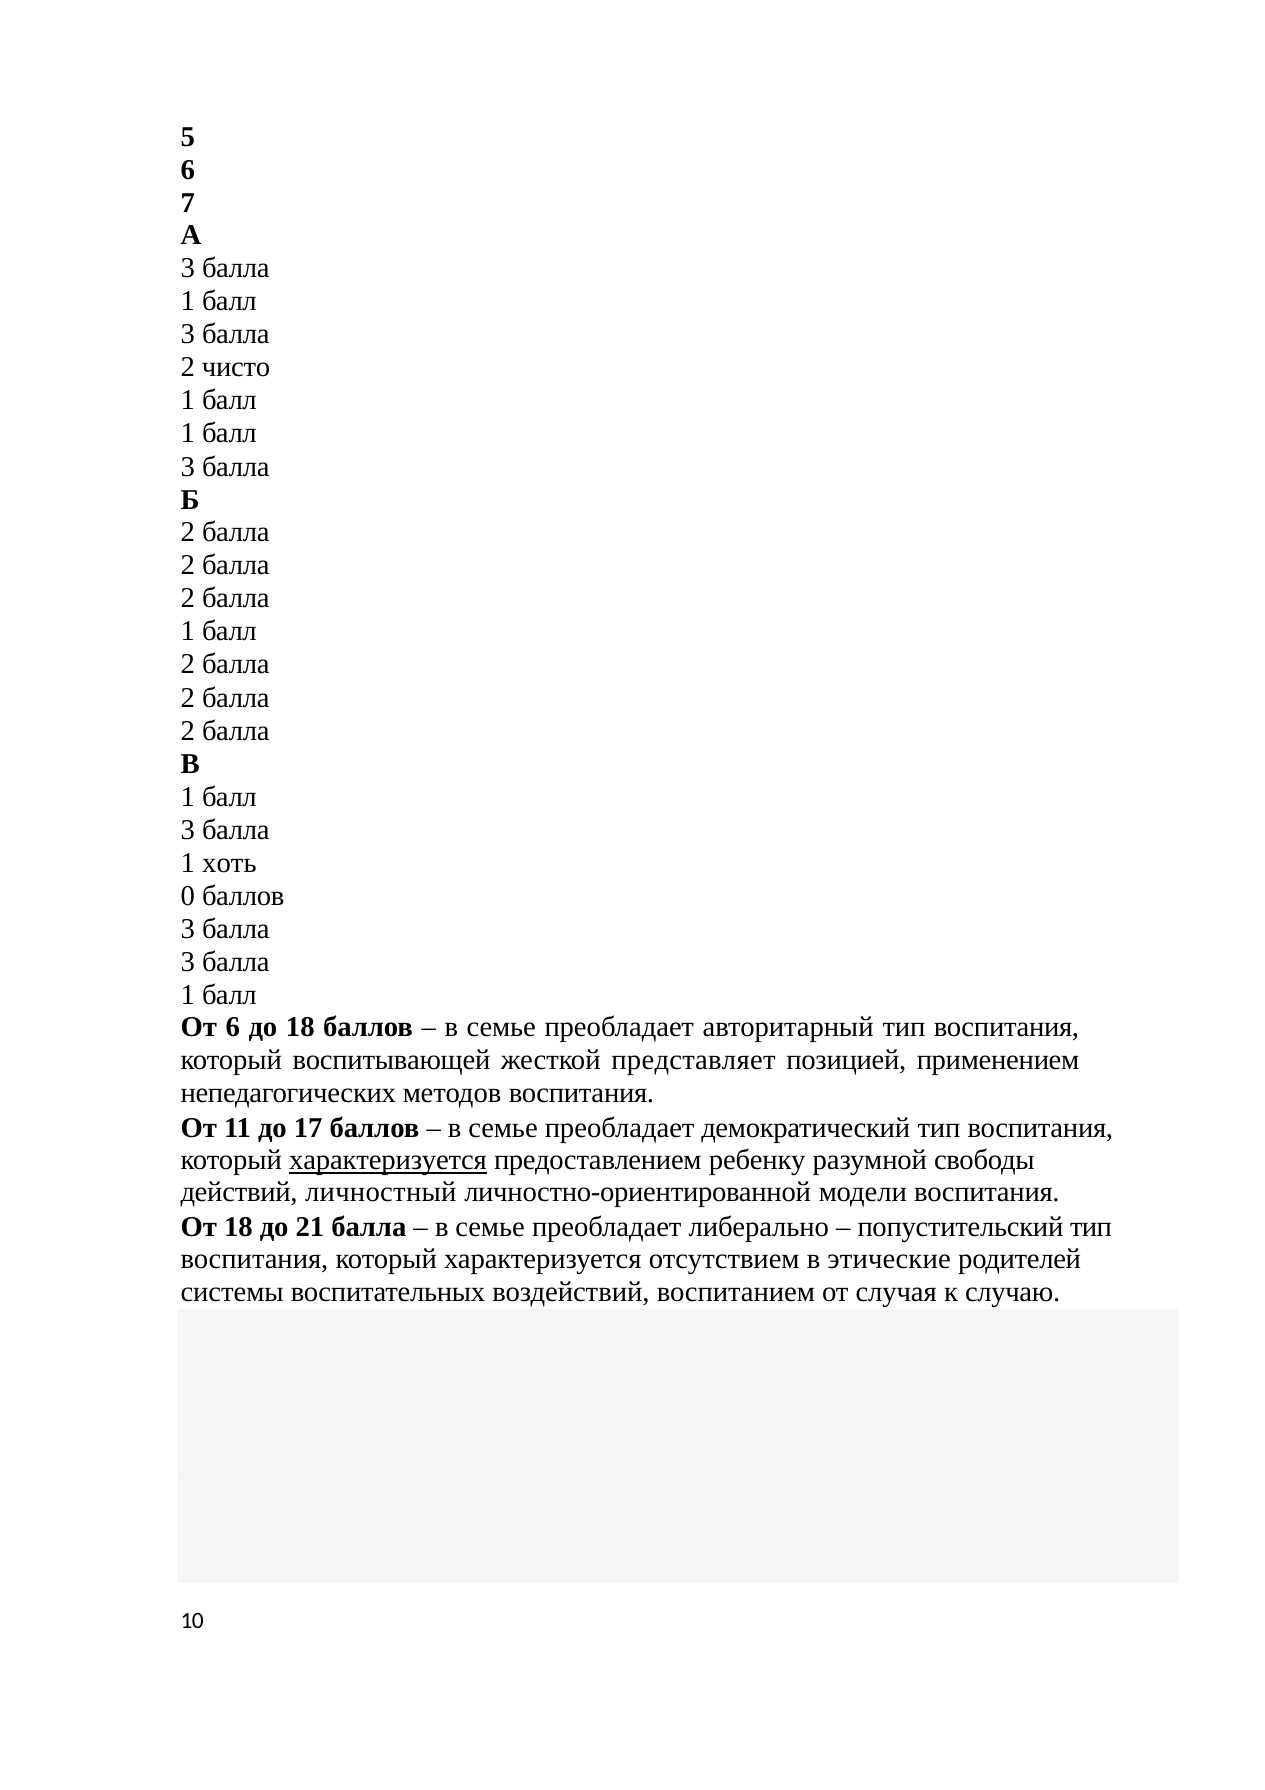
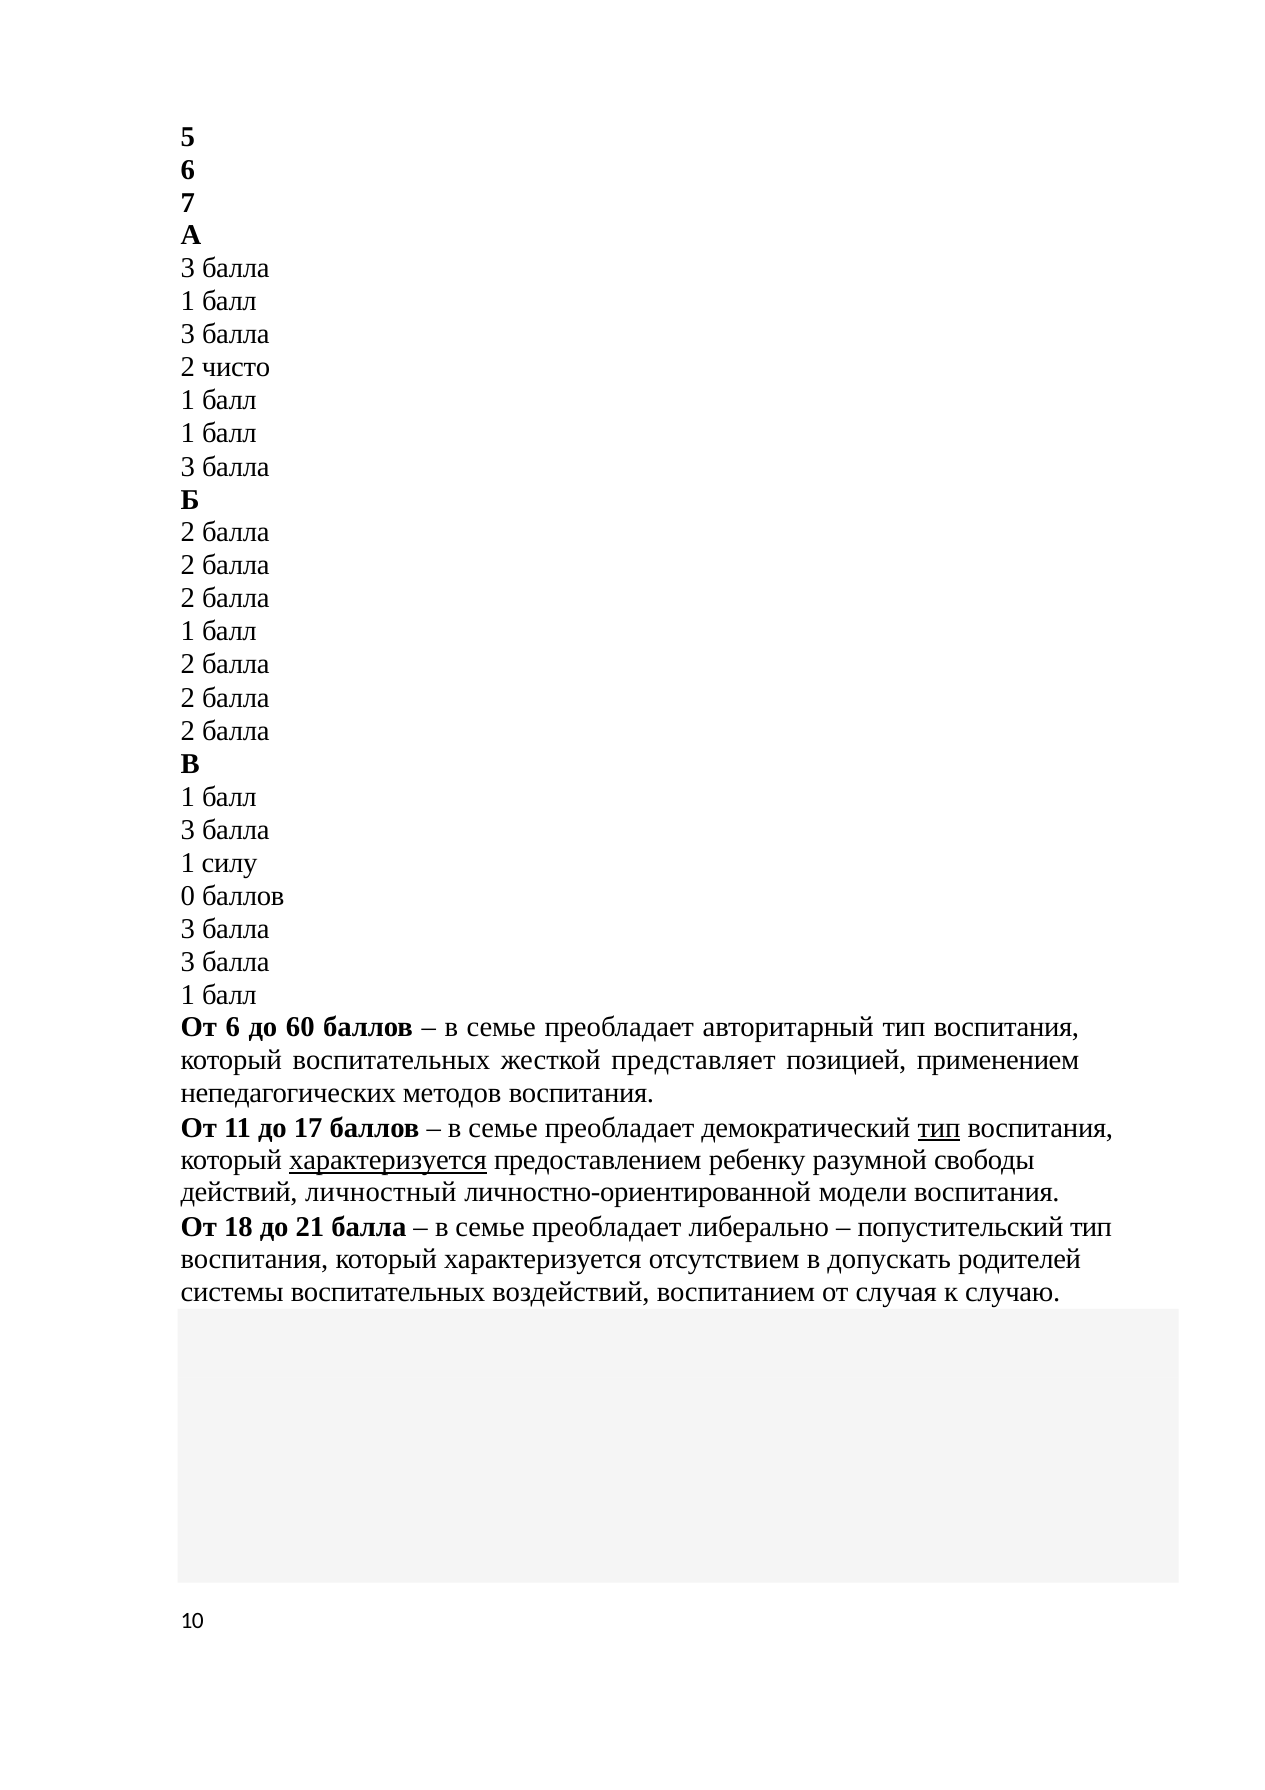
хоть: хоть -> силу
до 18: 18 -> 60
который воспитывающей: воспитывающей -> воспитательных
тип at (939, 1128) underline: none -> present
этические: этические -> допускать
